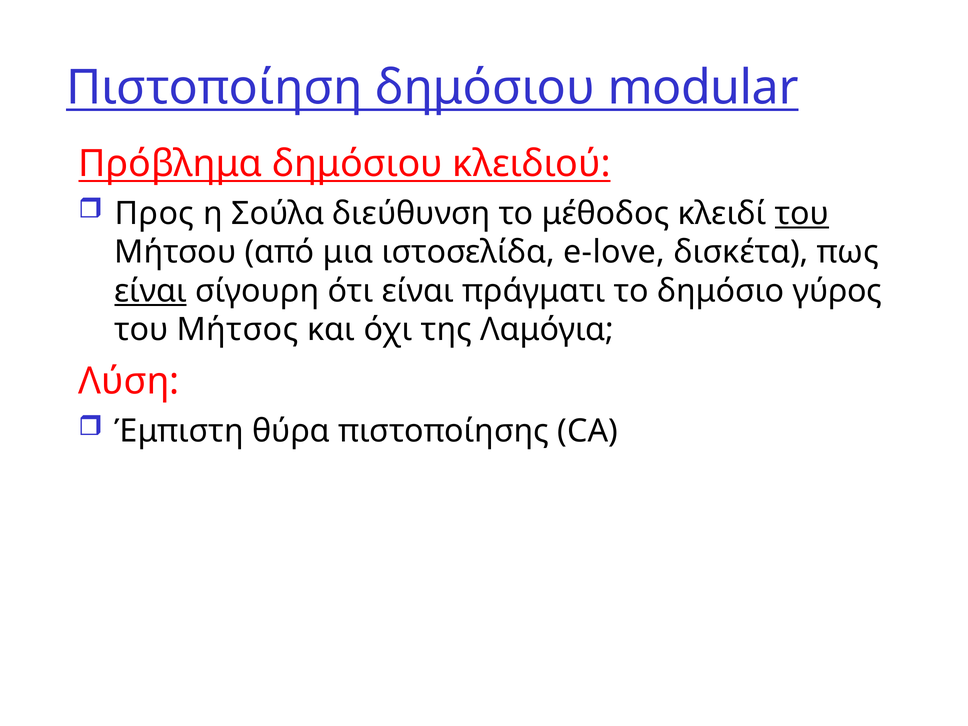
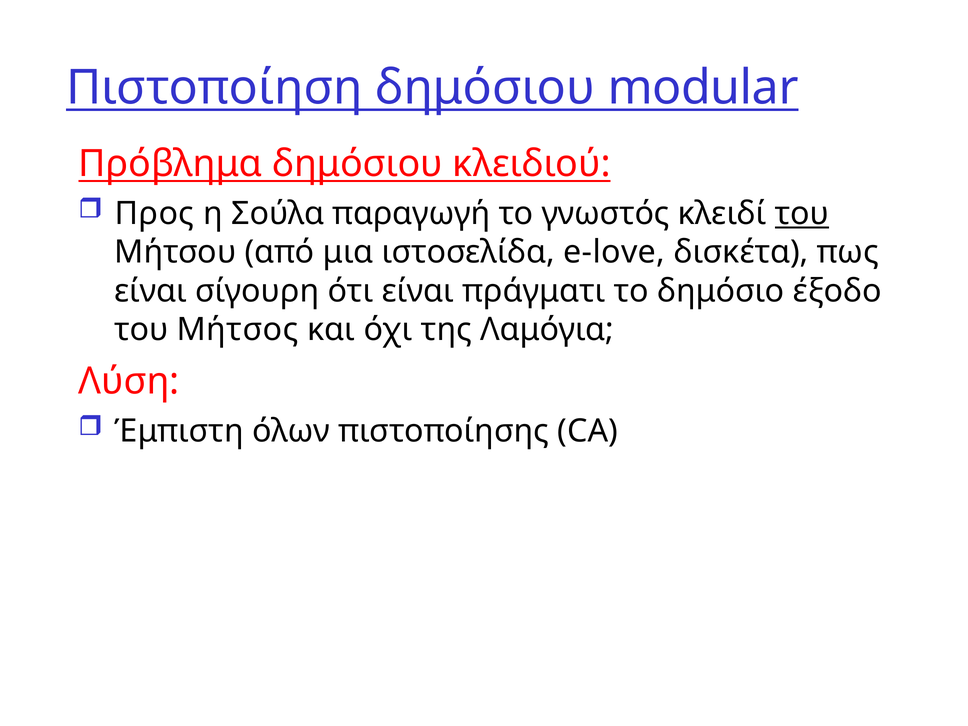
διεύθυνση: διεύθυνση -> παραγωγή
μέθοδος: μέθοδος -> γνωστός
είναι at (151, 291) underline: present -> none
γύρος: γύρος -> έξοδο
θύρα: θύρα -> όλων
